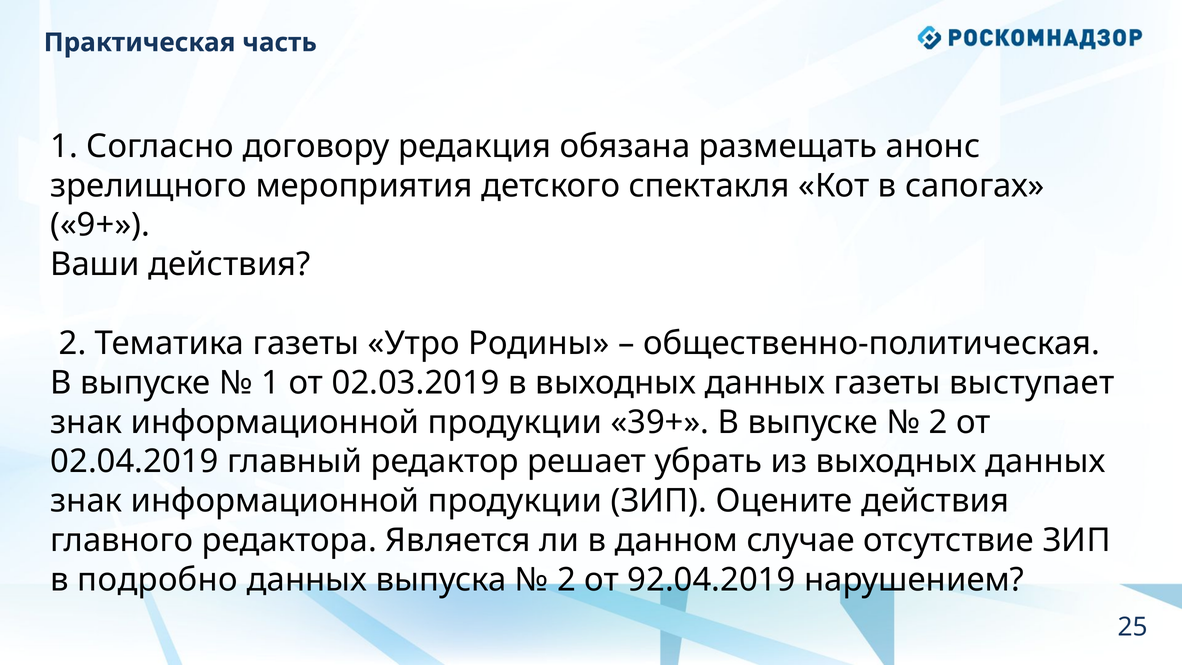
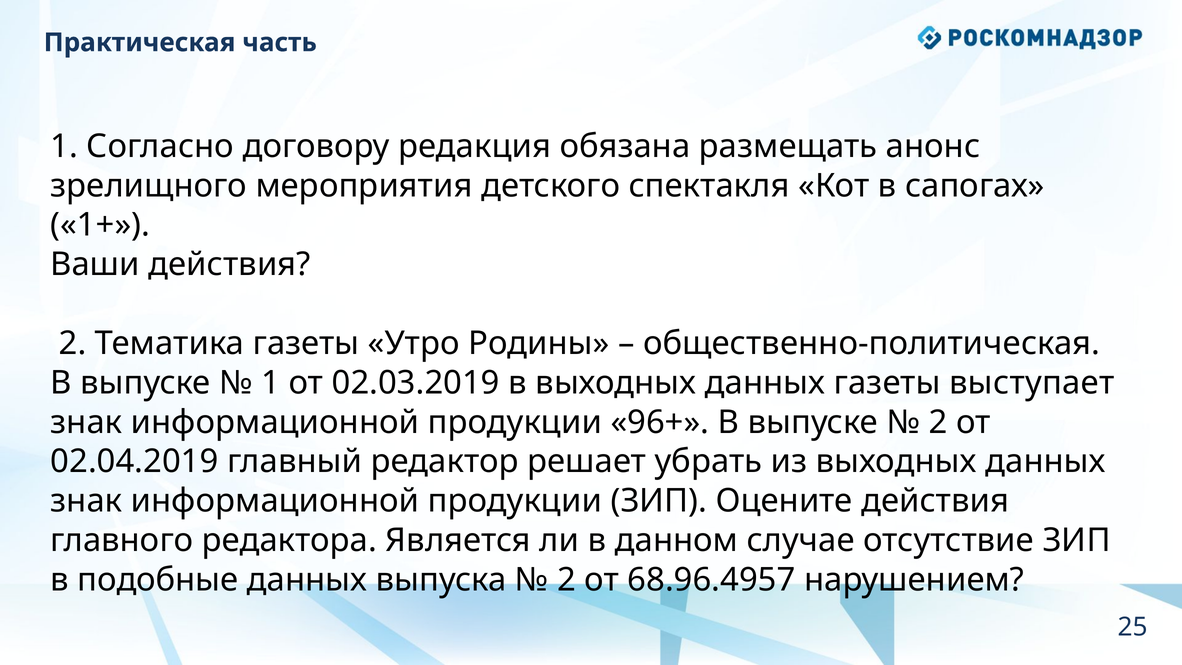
9+: 9+ -> 1+
39+: 39+ -> 96+
подробно: подробно -> подобные
92.04.2019: 92.04.2019 -> 68.96.4957
